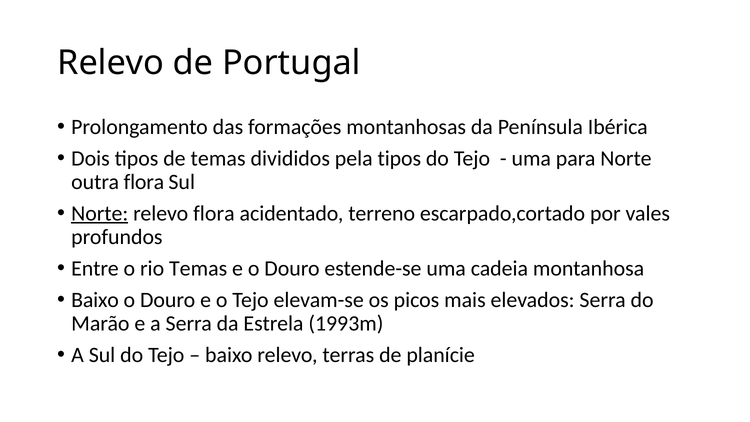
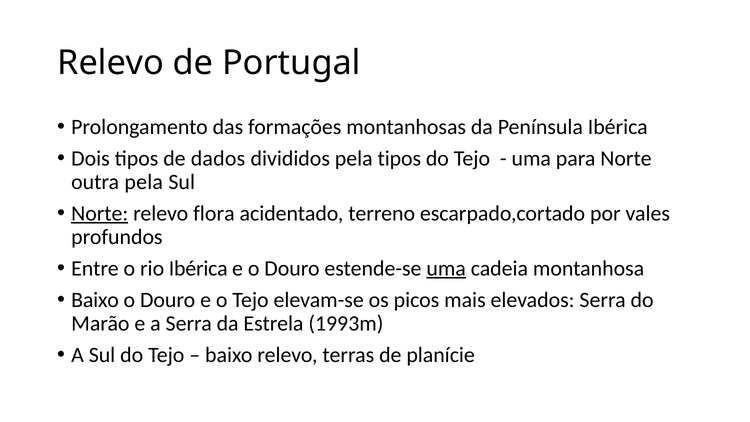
de temas: temas -> dados
outra flora: flora -> pela
rio Temas: Temas -> Ibérica
uma at (446, 268) underline: none -> present
